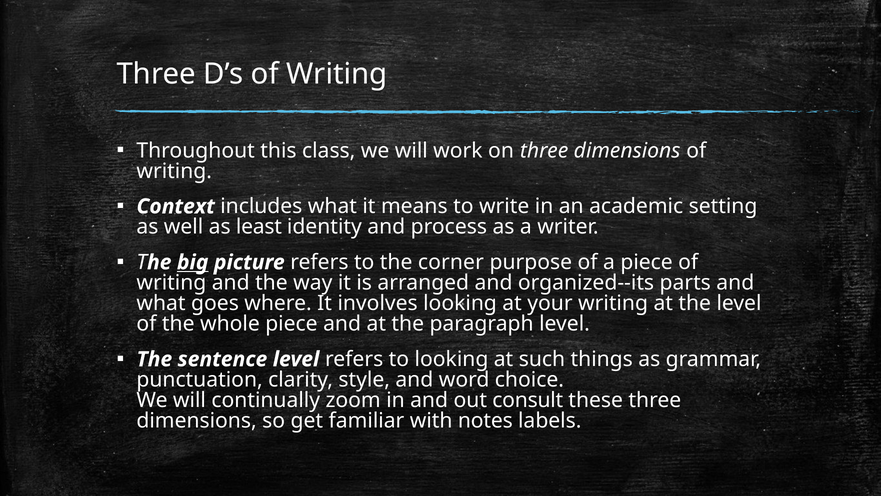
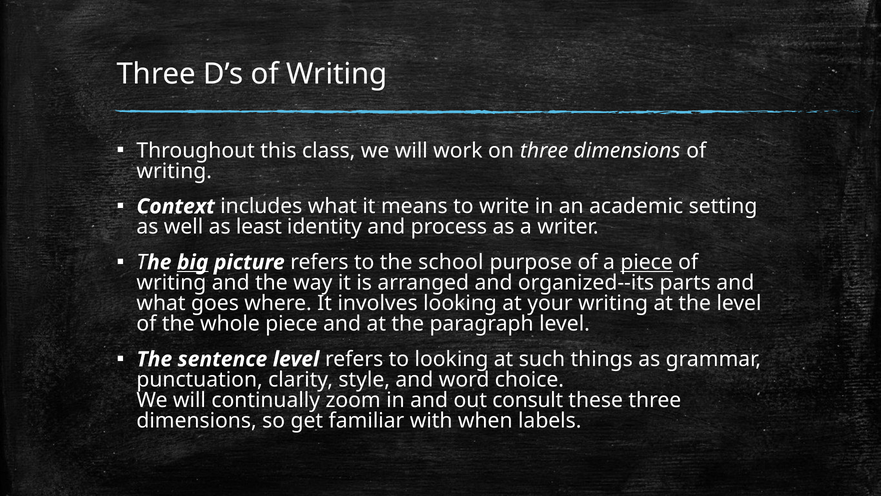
corner: corner -> school
piece at (647, 262) underline: none -> present
notes: notes -> when
